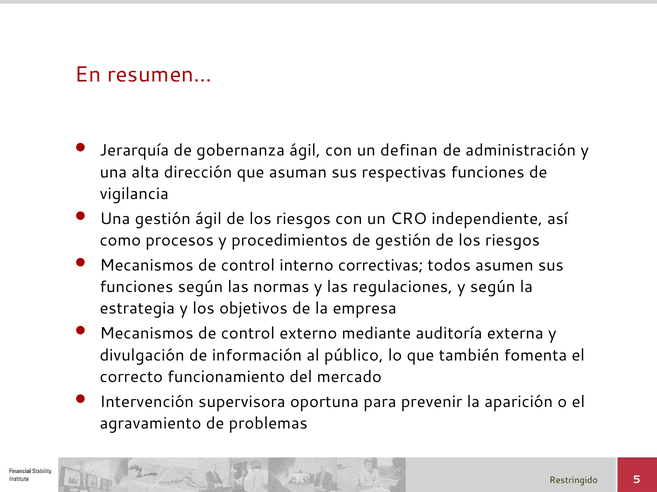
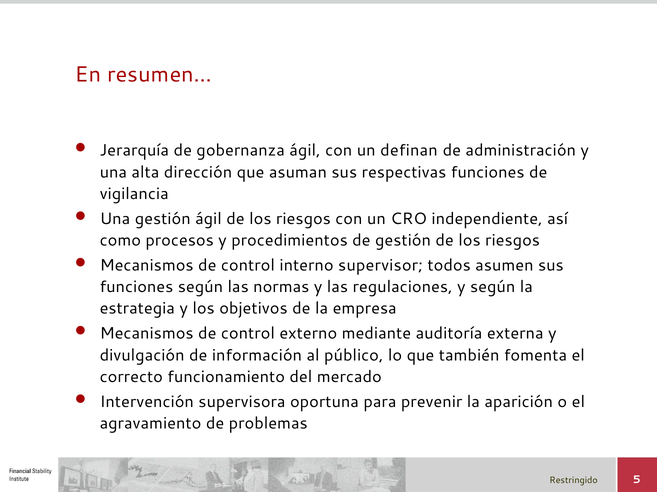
correctivas: correctivas -> supervisor
